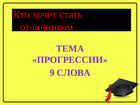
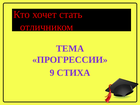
СЛОВА: СЛОВА -> СТИХА
